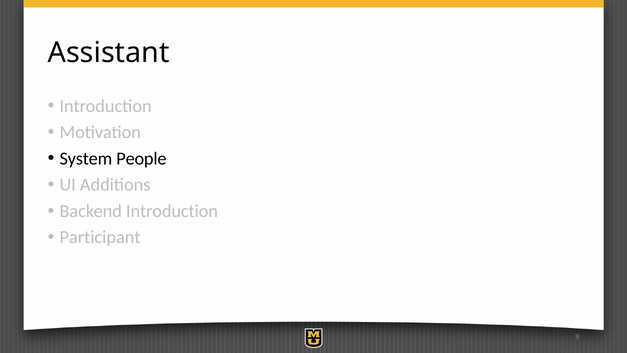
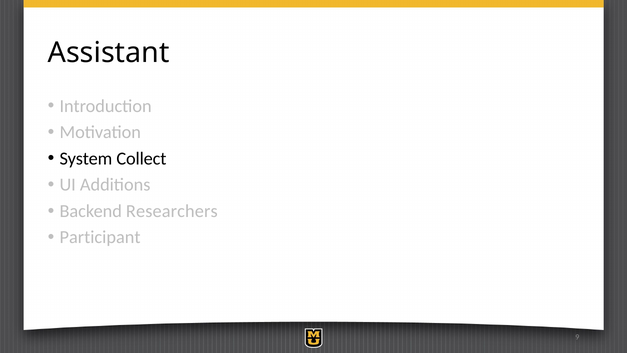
People: People -> Collect
Backend Introduction: Introduction -> Researchers
